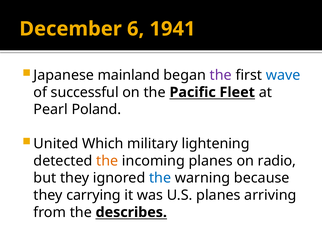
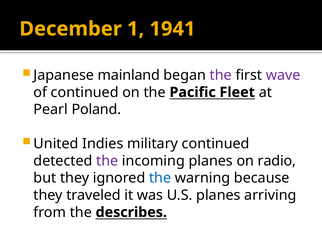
6: 6 -> 1
wave colour: blue -> purple
of successful: successful -> continued
Which: Which -> Indies
military lightening: lightening -> continued
the at (107, 161) colour: orange -> purple
carrying: carrying -> traveled
